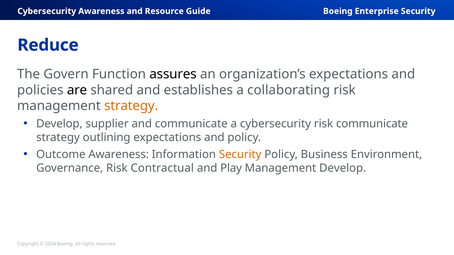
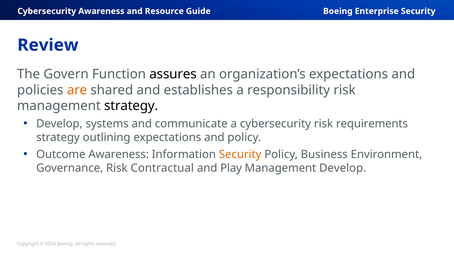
Reduce: Reduce -> Review
are colour: black -> orange
collaborating: collaborating -> responsibility
strategy at (131, 106) colour: orange -> black
supplier: supplier -> systems
risk communicate: communicate -> requirements
